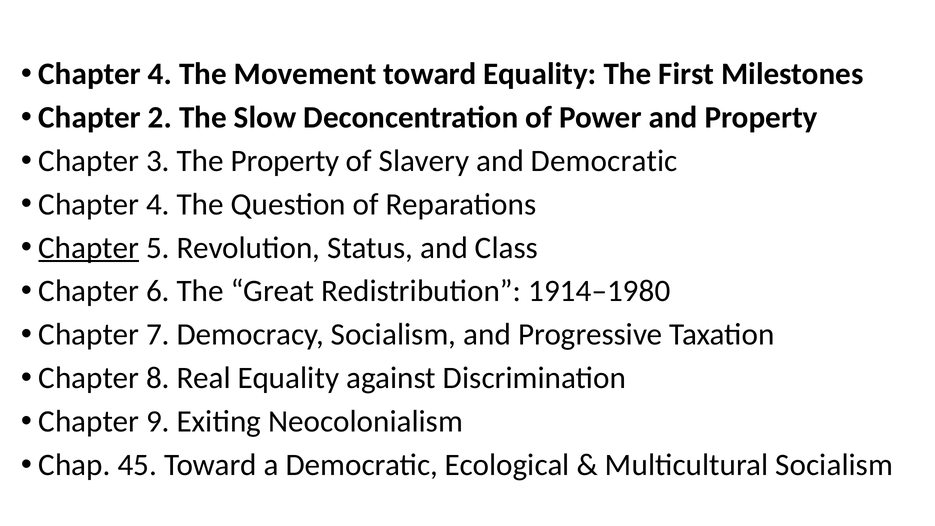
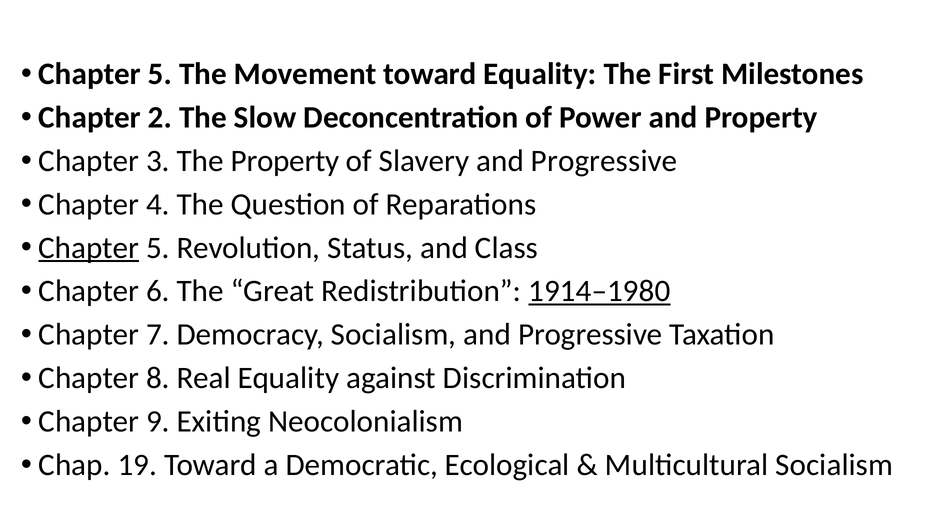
4 at (160, 74): 4 -> 5
Slavery and Democratic: Democratic -> Progressive
1914–1980 underline: none -> present
45: 45 -> 19
